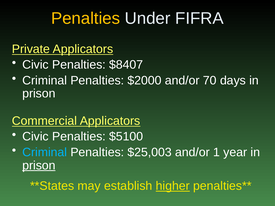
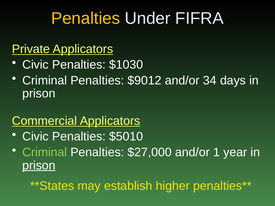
$8407: $8407 -> $1030
$2000: $2000 -> $9012
70: 70 -> 34
$5100: $5100 -> $5010
Criminal at (45, 152) colour: light blue -> light green
$25,003: $25,003 -> $27,000
higher underline: present -> none
